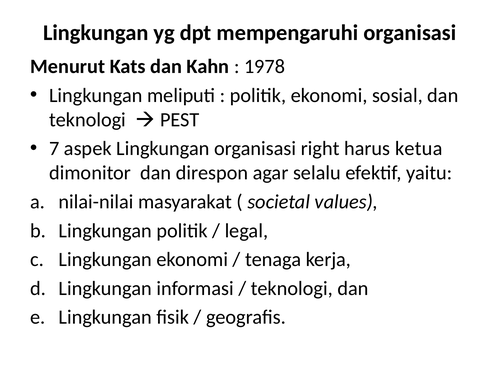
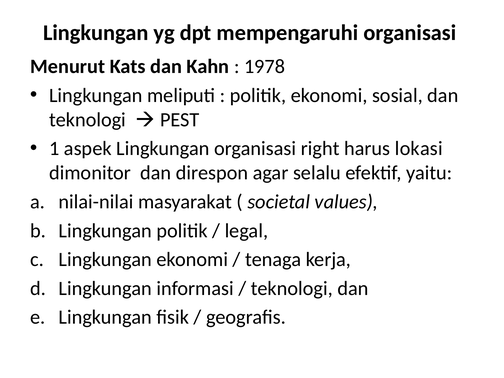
7: 7 -> 1
ketua: ketua -> lokasi
